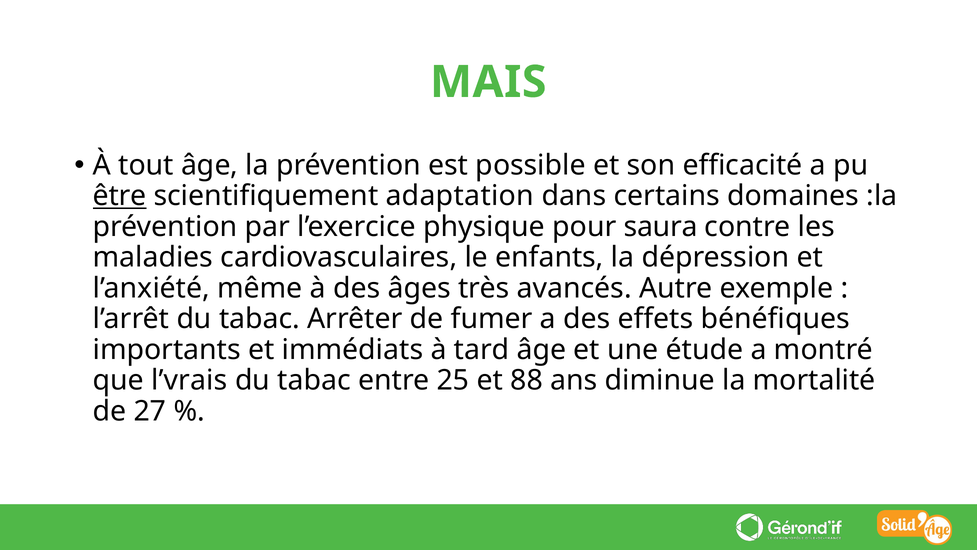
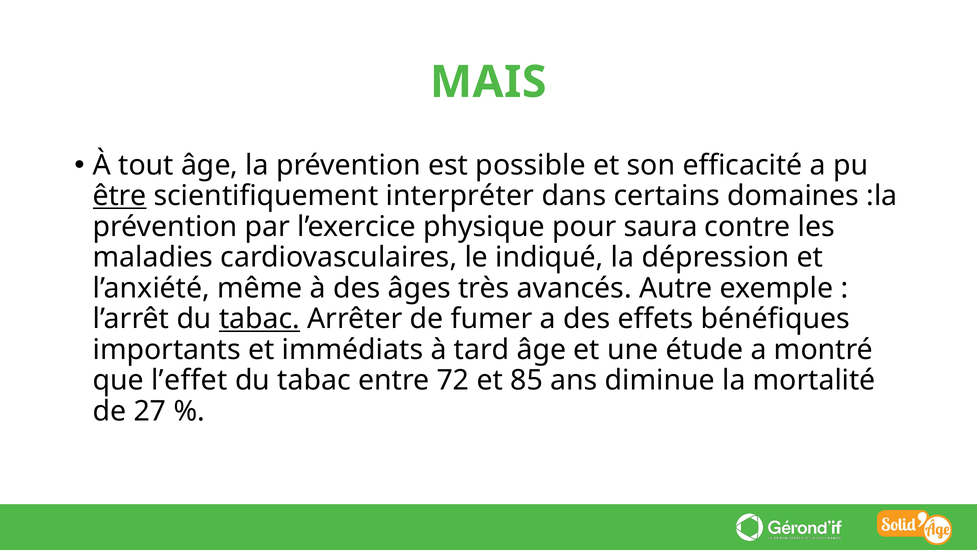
adaptation: adaptation -> interpréter
enfants: enfants -> indiqué
tabac at (259, 319) underline: none -> present
l’vrais: l’vrais -> l’effet
25: 25 -> 72
88: 88 -> 85
